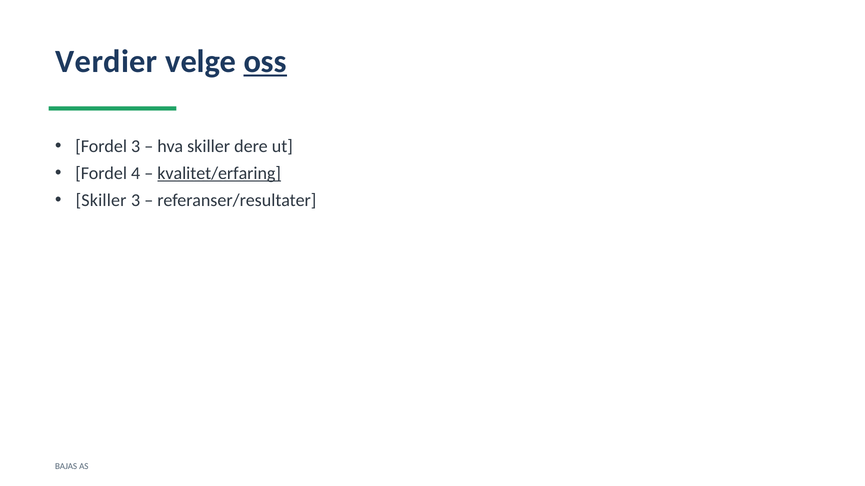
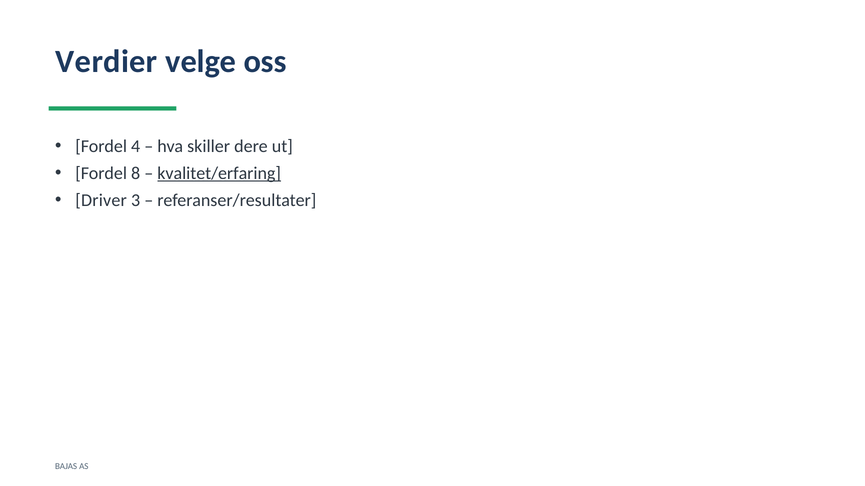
oss underline: present -> none
Fordel 3: 3 -> 4
4: 4 -> 8
Skiller at (101, 201): Skiller -> Driver
